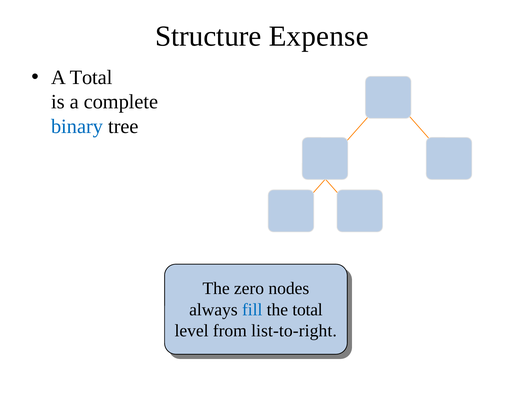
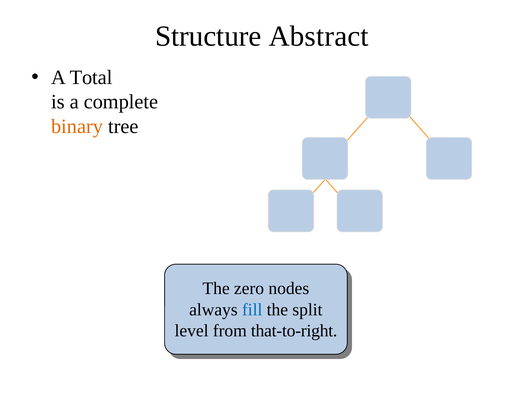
Expense: Expense -> Abstract
binary colour: blue -> orange
the total: total -> split
list-to-right: list-to-right -> that-to-right
